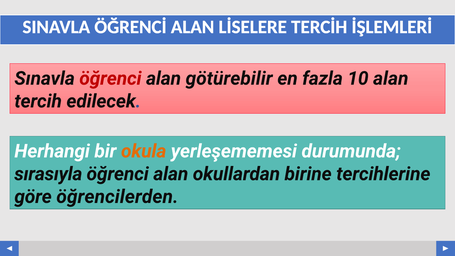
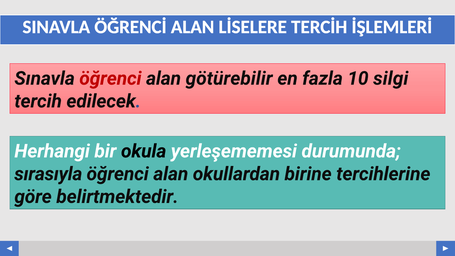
10 alan: alan -> silgi
okula colour: orange -> black
öğrencilerden: öğrencilerden -> belirtmektedir
